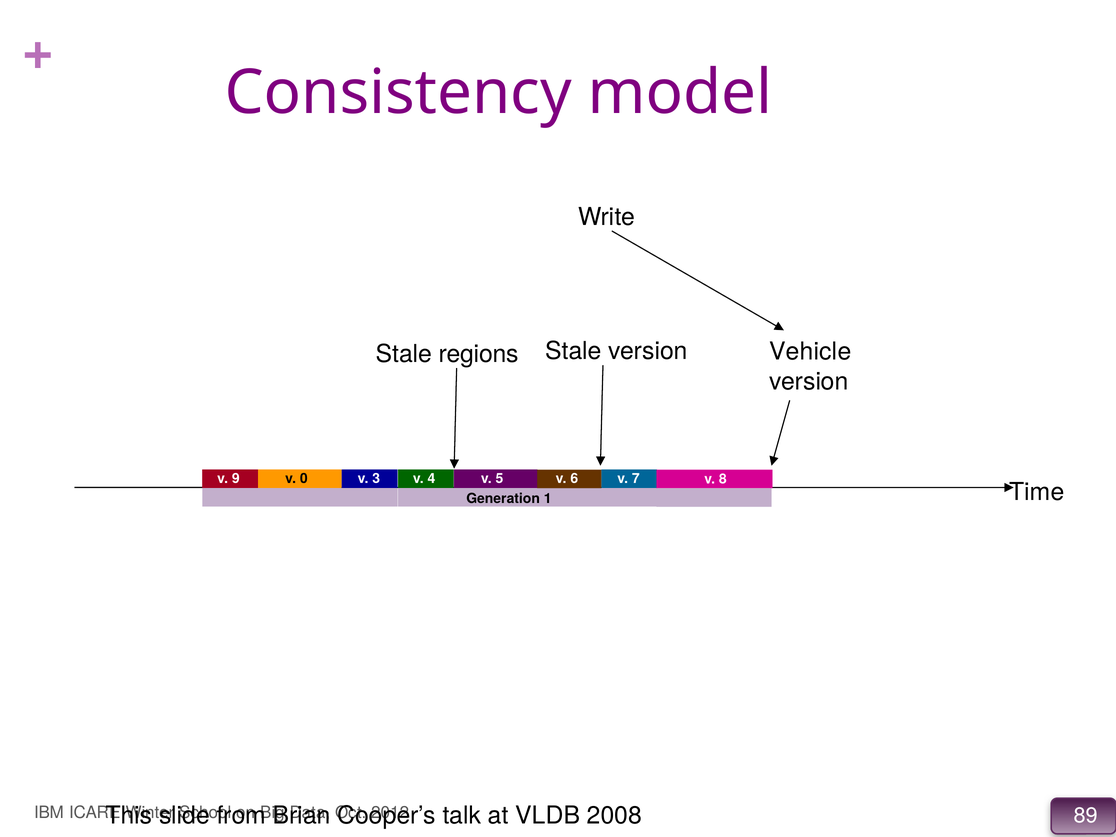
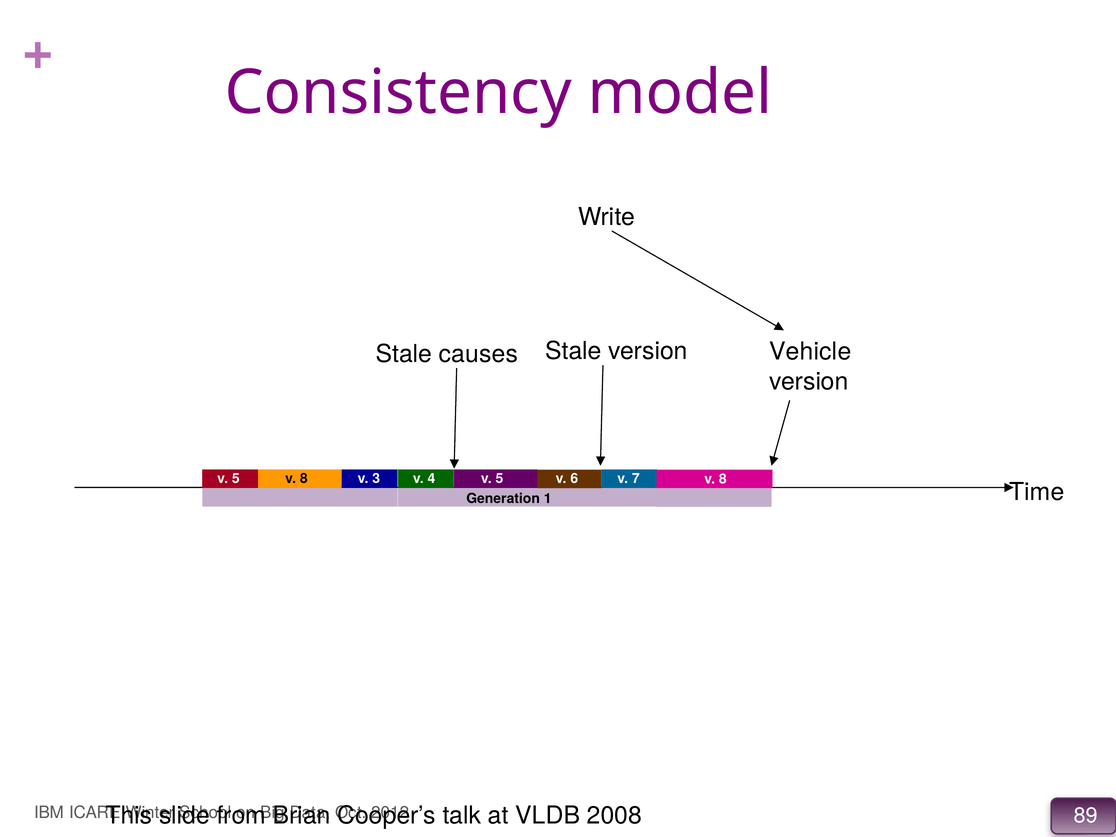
regions: regions -> causes
9 at (236, 479): 9 -> 5
0 at (304, 479): 0 -> 8
